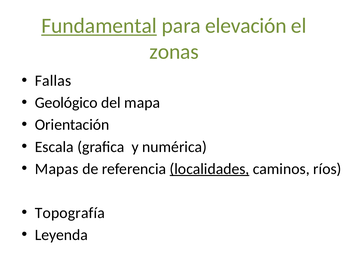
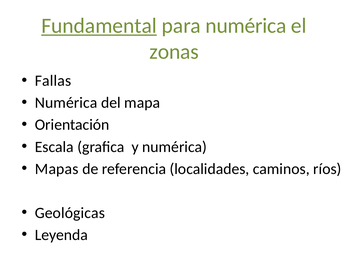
para elevación: elevación -> numérica
Geológico at (66, 103): Geológico -> Numérica
localidades underline: present -> none
Topografía: Topografía -> Geológicas
